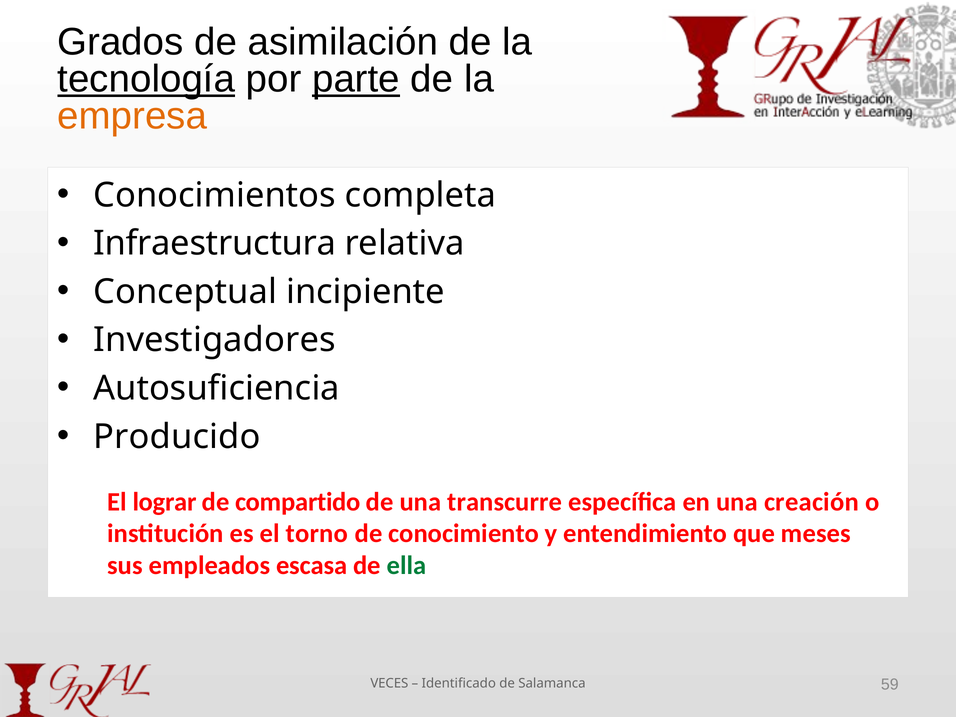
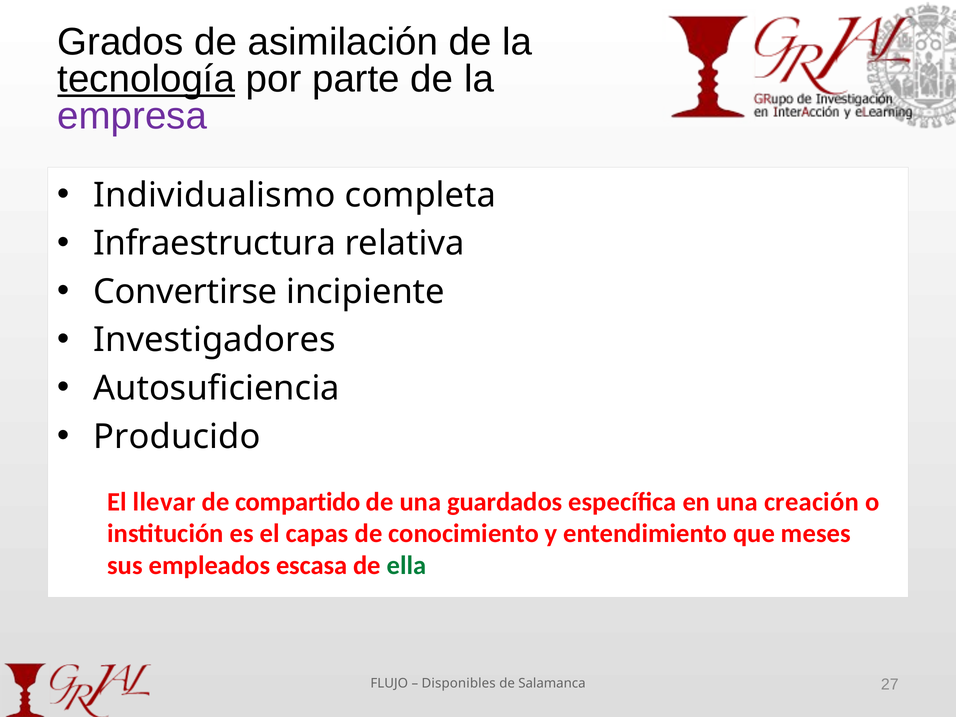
parte underline: present -> none
empresa colour: orange -> purple
Conocimientos: Conocimientos -> Individualismo
Conceptual: Conceptual -> Convertirse
lograr: lograr -> llevar
transcurre: transcurre -> guardados
torno: torno -> capas
VECES: VECES -> FLUJO
Identificado: Identificado -> Disponibles
59: 59 -> 27
